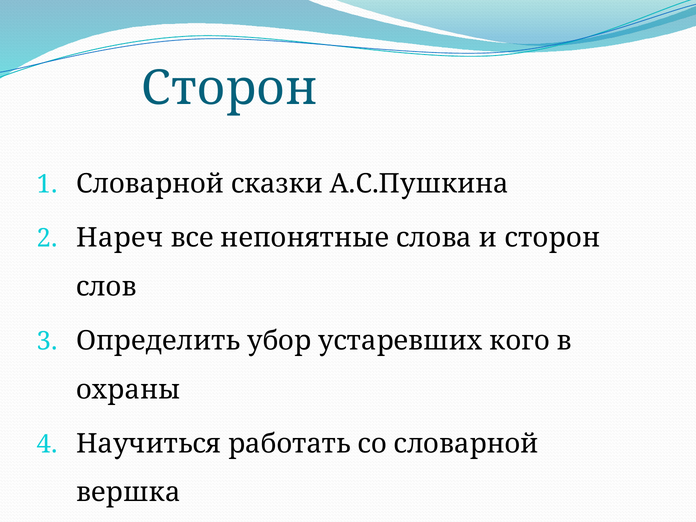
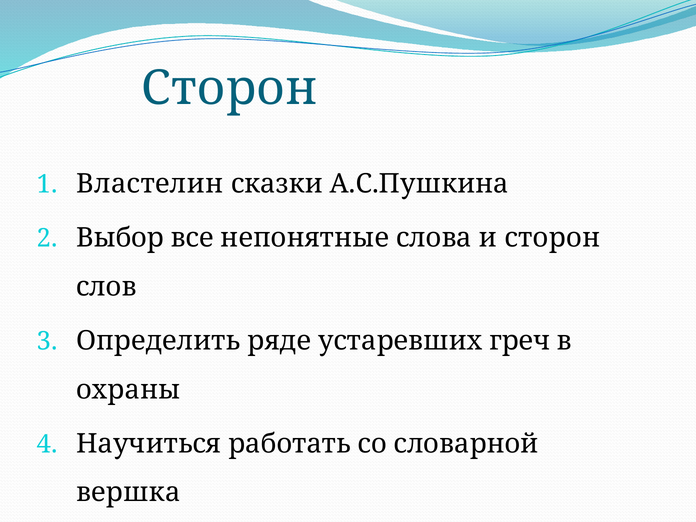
Словарной at (150, 184): Словарной -> Властелин
Нареч: Нареч -> Выбор
убор: убор -> ряде
кого: кого -> греч
